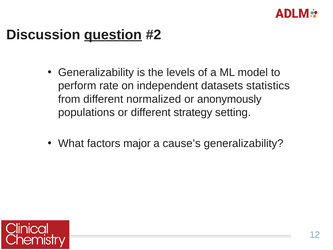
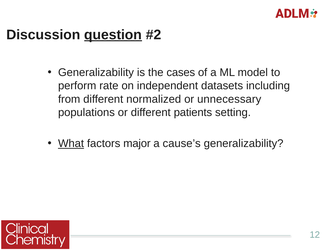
levels: levels -> cases
statistics: statistics -> including
anonymously: anonymously -> unnecessary
strategy: strategy -> patients
What underline: none -> present
